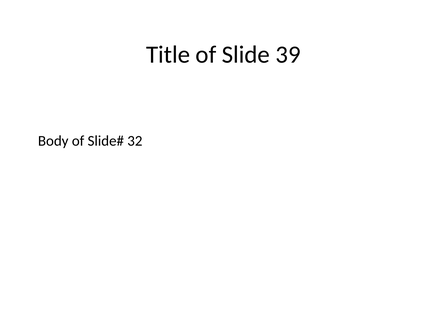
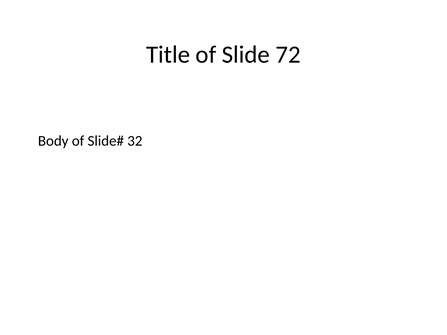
39: 39 -> 72
